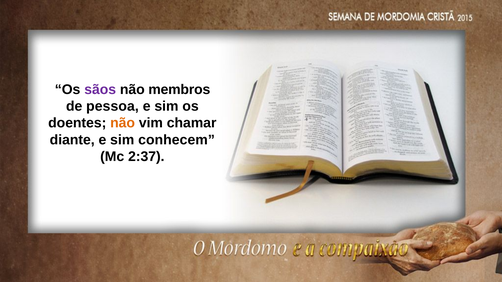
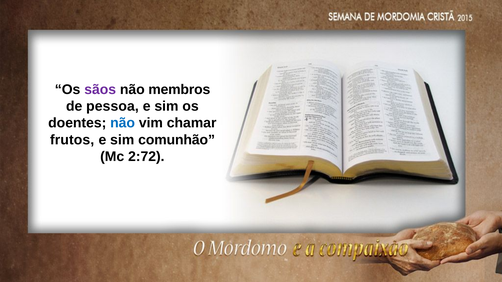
não at (123, 123) colour: orange -> blue
diante: diante -> frutos
conhecem: conhecem -> comunhão
2:37: 2:37 -> 2:72
